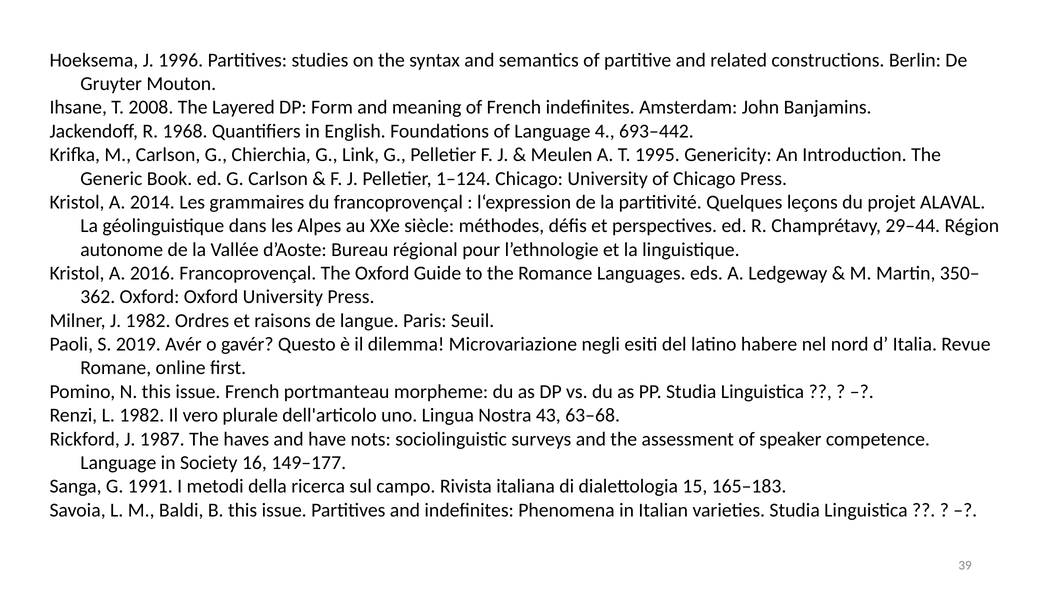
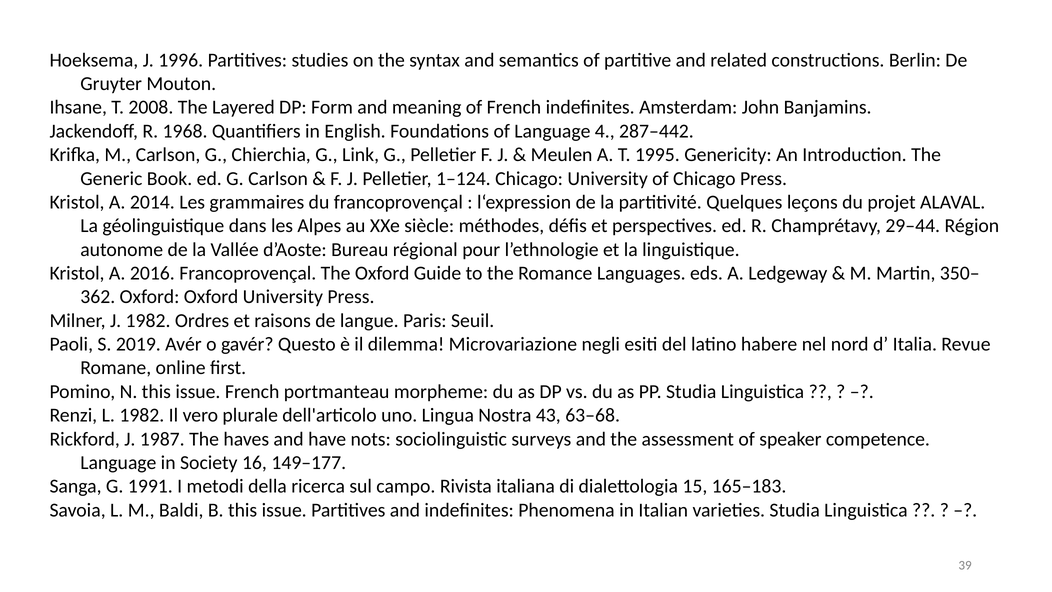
693–442: 693–442 -> 287–442
